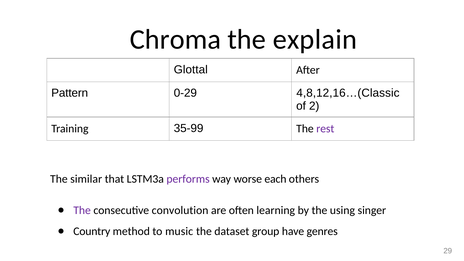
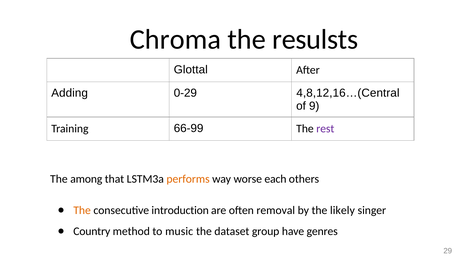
explain: explain -> resulsts
Pattern: Pattern -> Adding
4,8,12,16…(Classic: 4,8,12,16…(Classic -> 4,8,12,16…(Central
2: 2 -> 9
35-99: 35-99 -> 66-99
similar: similar -> among
performs colour: purple -> orange
The at (82, 210) colour: purple -> orange
convolution: convolution -> introduction
learning: learning -> removal
using: using -> likely
